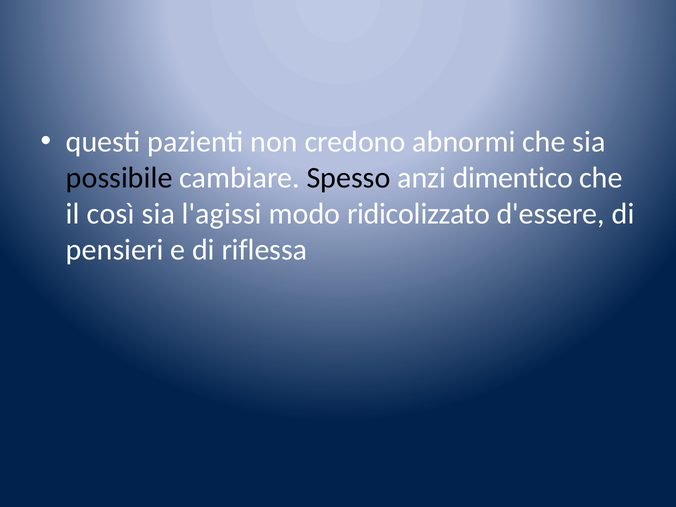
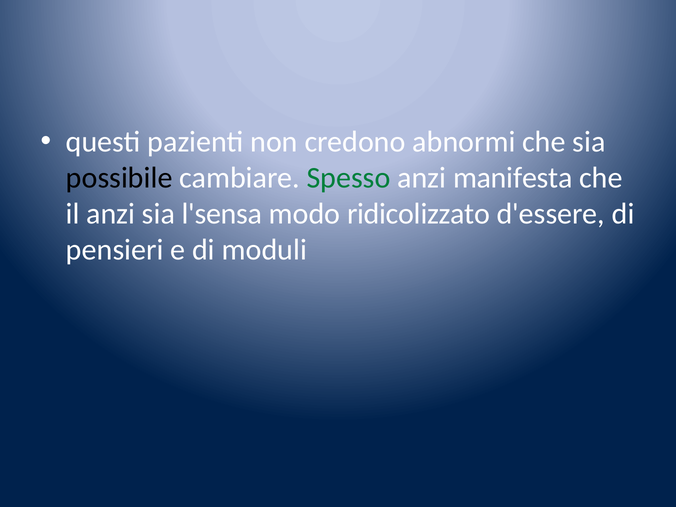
Spesso colour: black -> green
dimentico: dimentico -> manifesta
il così: così -> anzi
l'agissi: l'agissi -> l'sensa
riflessa: riflessa -> moduli
